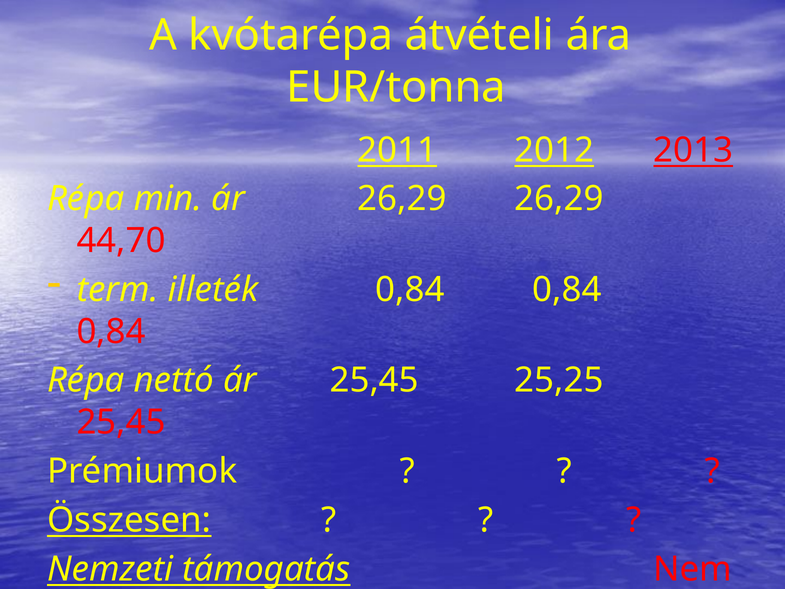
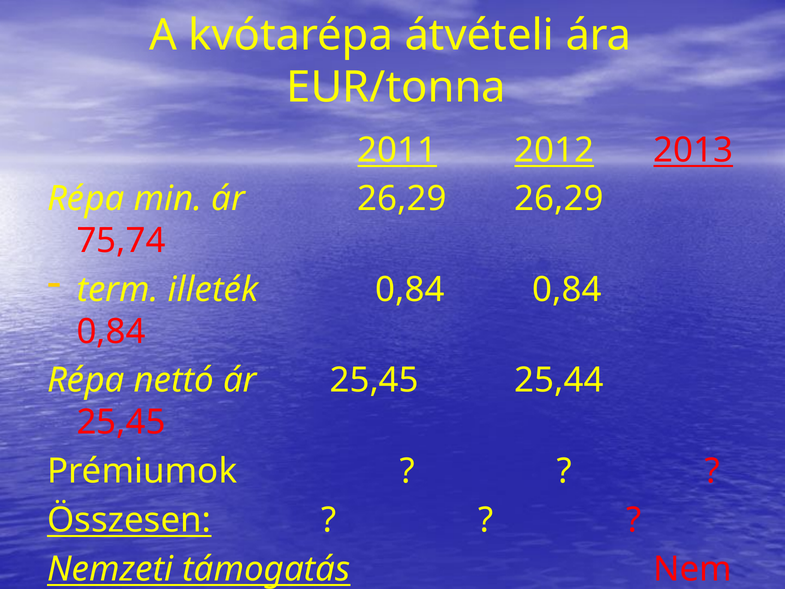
44,70: 44,70 -> 75,74
25,25: 25,25 -> 25,44
